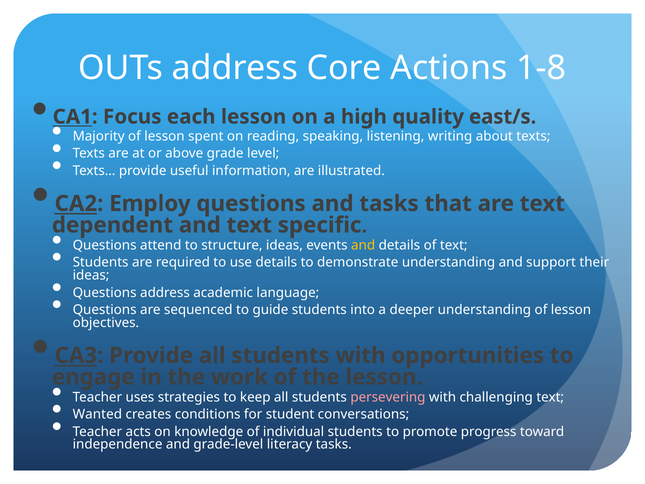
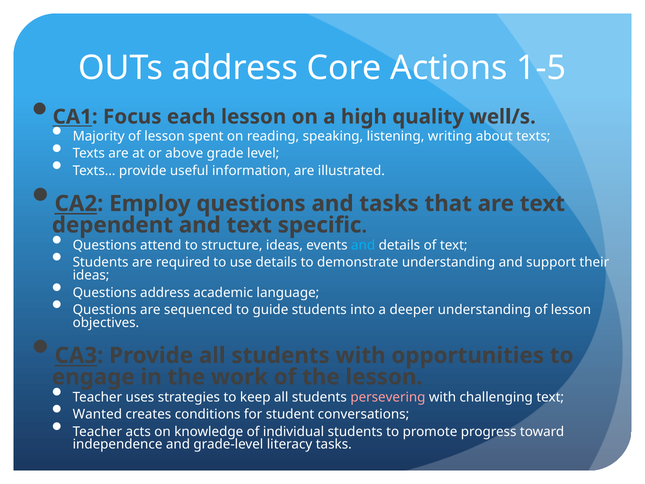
1-8: 1-8 -> 1-5
east/s: east/s -> well/s
and at (363, 245) colour: yellow -> light blue
